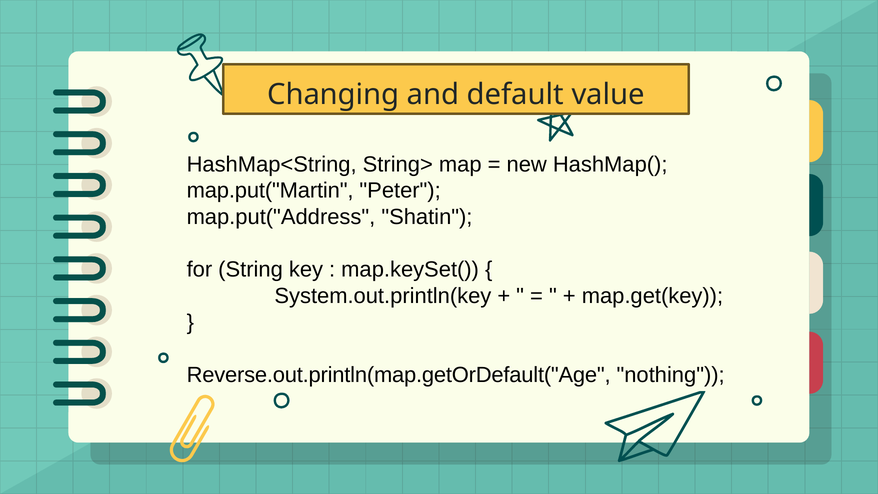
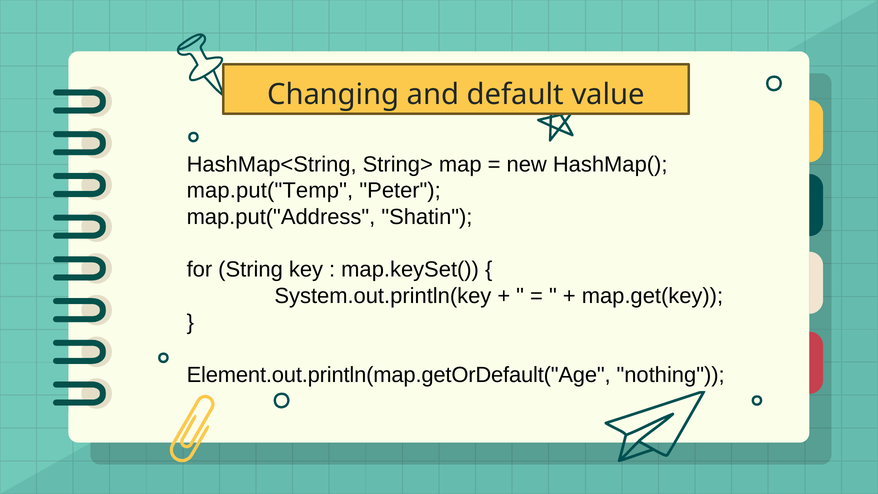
map.put("Martin: map.put("Martin -> map.put("Temp
Reverse.out.println(map.getOrDefault("Age: Reverse.out.println(map.getOrDefault("Age -> Element.out.println(map.getOrDefault("Age
